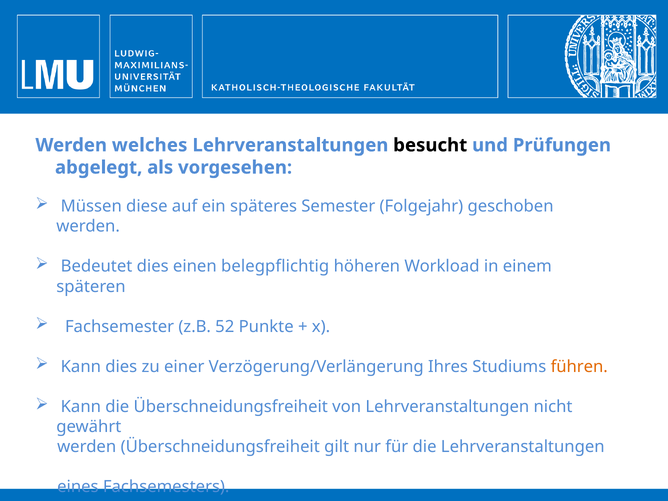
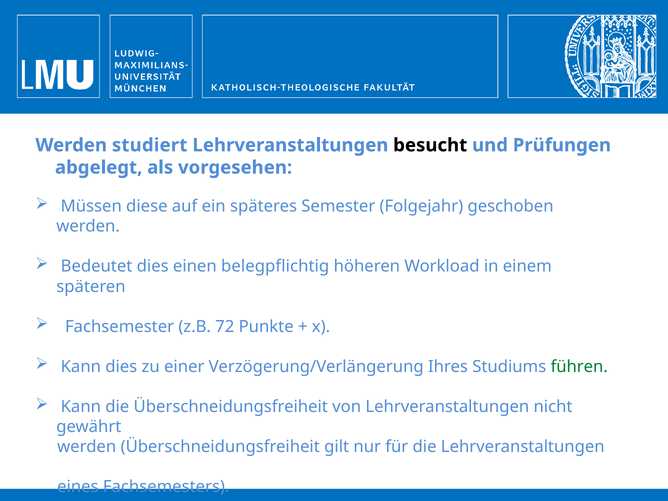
welches: welches -> studiert
52: 52 -> 72
führen colour: orange -> green
